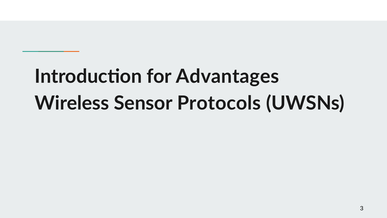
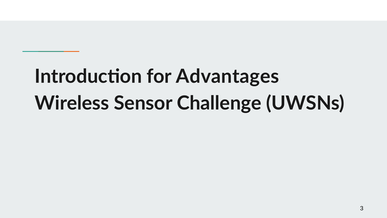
Protocols: Protocols -> Challenge
